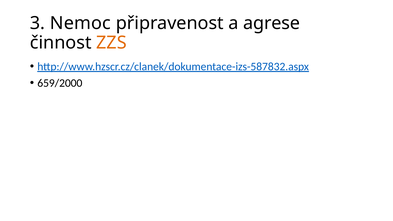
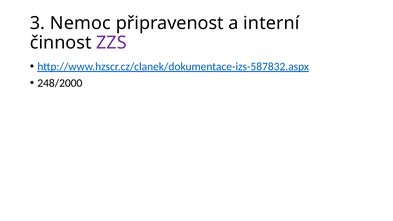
agrese: agrese -> interní
ZZS colour: orange -> purple
659/2000: 659/2000 -> 248/2000
